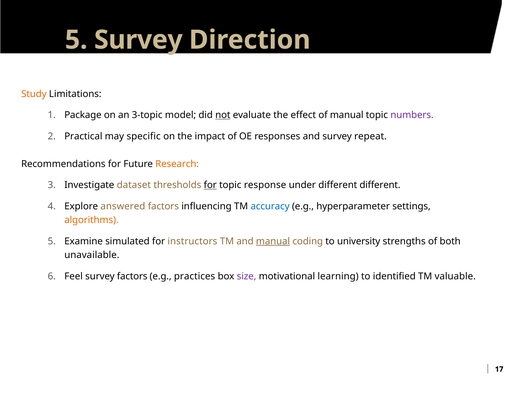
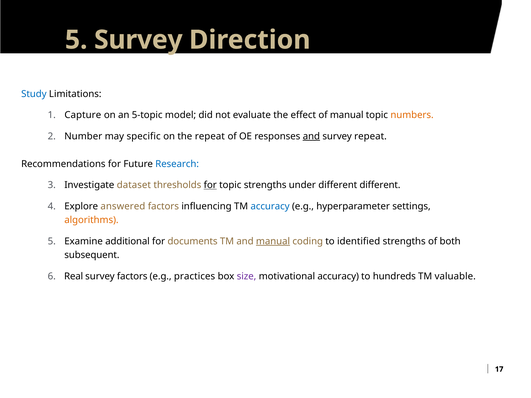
Study colour: orange -> blue
Package: Package -> Capture
3-topic: 3-topic -> 5-topic
not underline: present -> none
numbers colour: purple -> orange
Practical: Practical -> Number
the impact: impact -> repeat
and at (311, 136) underline: none -> present
Research colour: orange -> blue
topic response: response -> strengths
simulated: simulated -> additional
instructors: instructors -> documents
university: university -> identified
unavailable: unavailable -> subsequent
Feel: Feel -> Real
motivational learning: learning -> accuracy
identified: identified -> hundreds
